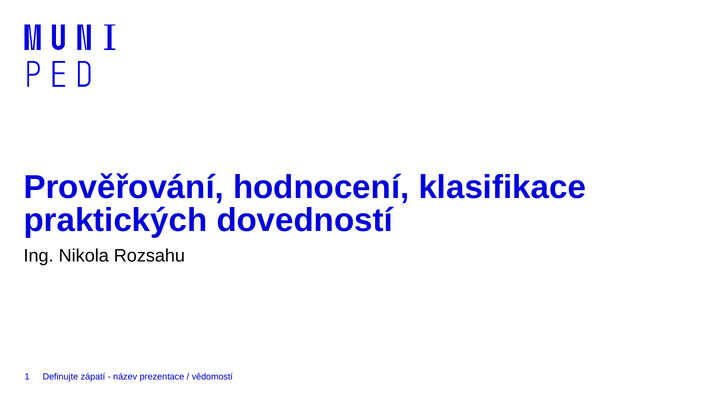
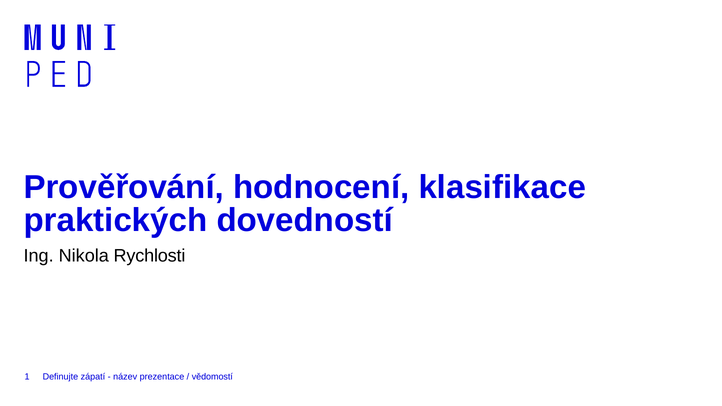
Rozsahu: Rozsahu -> Rychlosti
